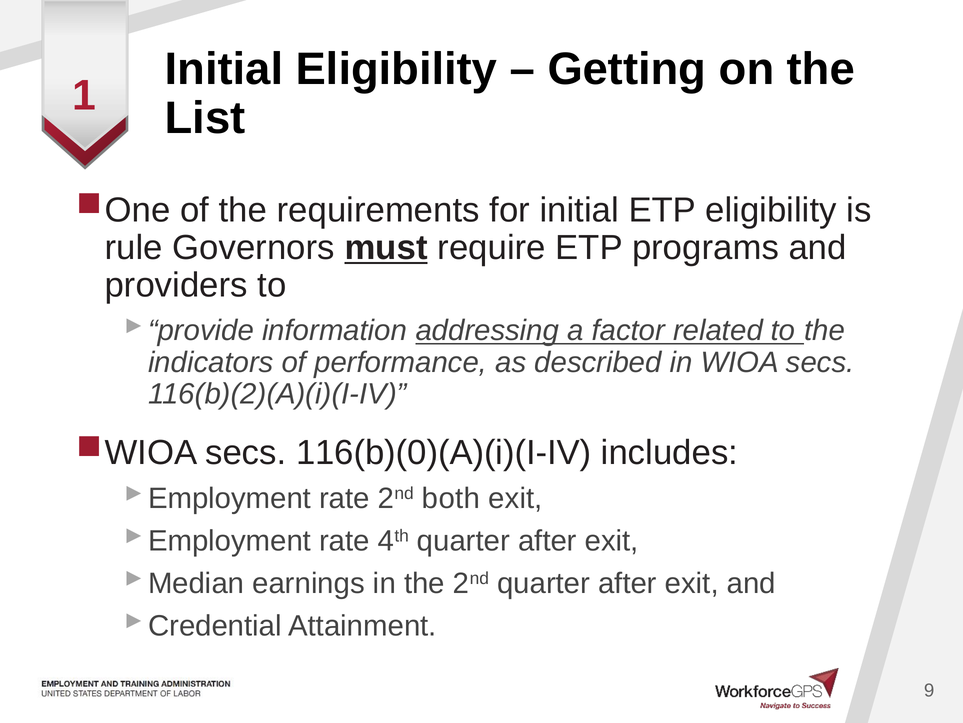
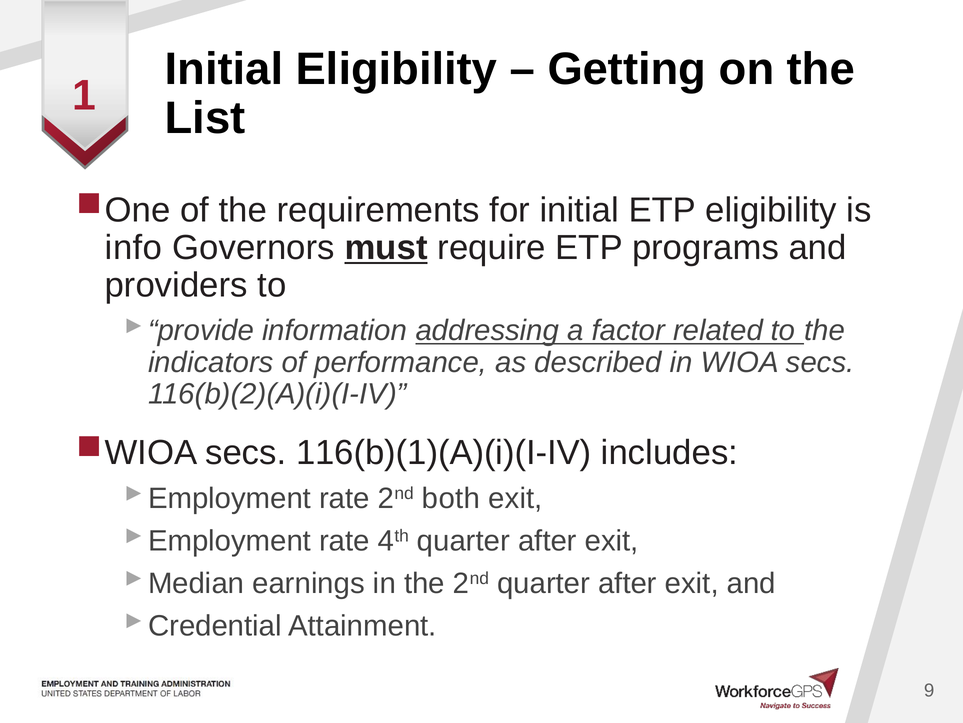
rule: rule -> info
116(b)(0)(A)(i)(I-IV: 116(b)(0)(A)(i)(I-IV -> 116(b)(1)(A)(i)(I-IV
